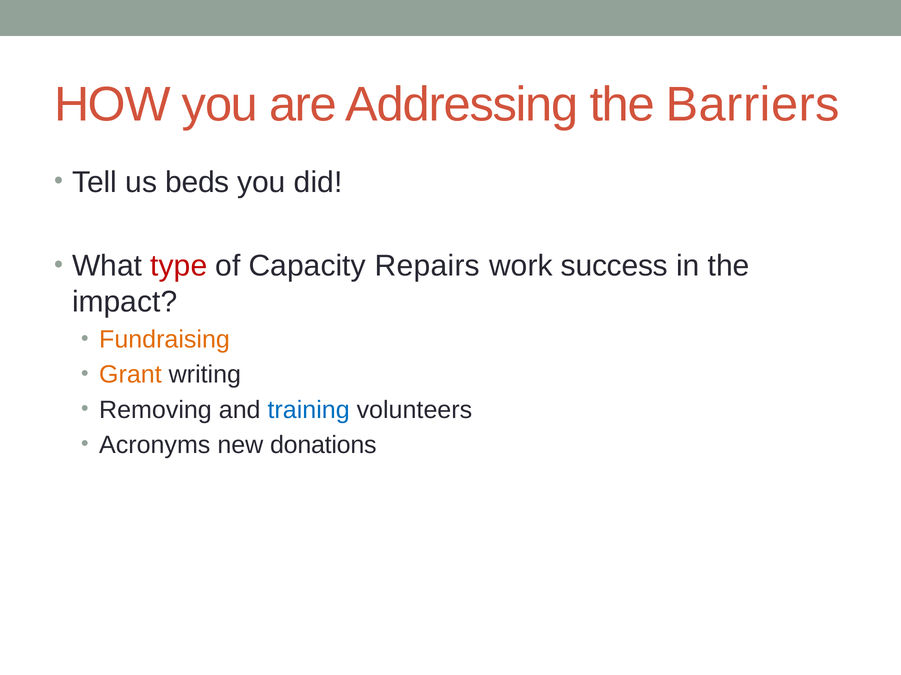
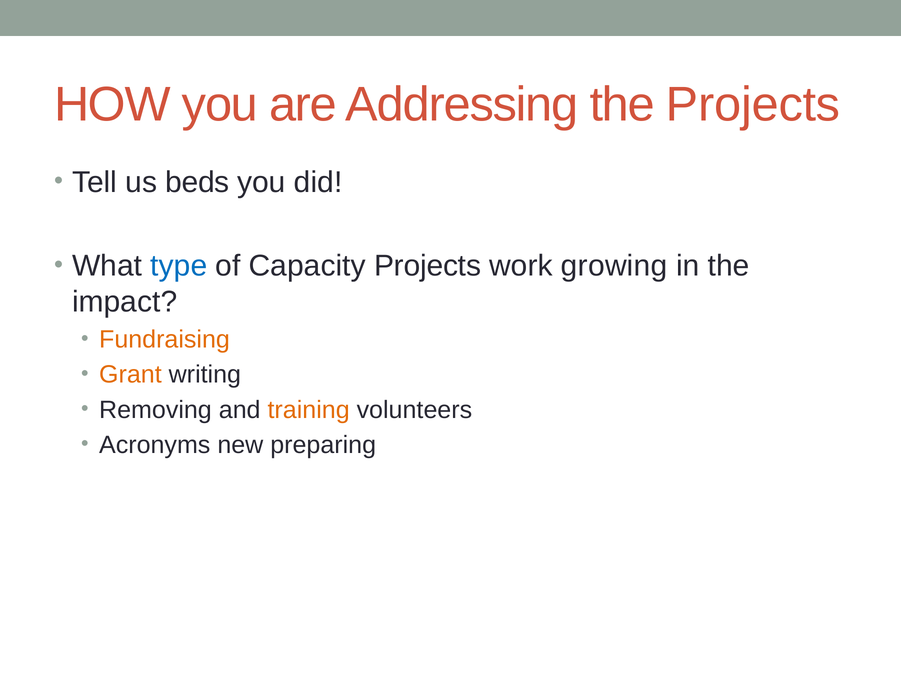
the Barriers: Barriers -> Projects
type colour: red -> blue
Capacity Repairs: Repairs -> Projects
success: success -> growing
training colour: blue -> orange
donations: donations -> preparing
